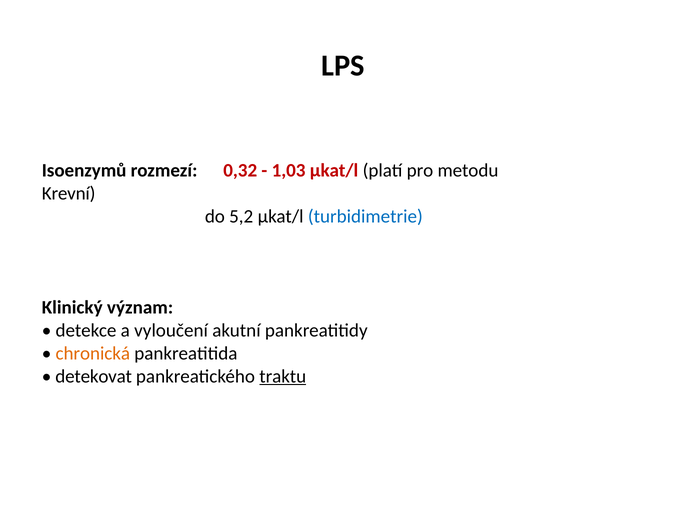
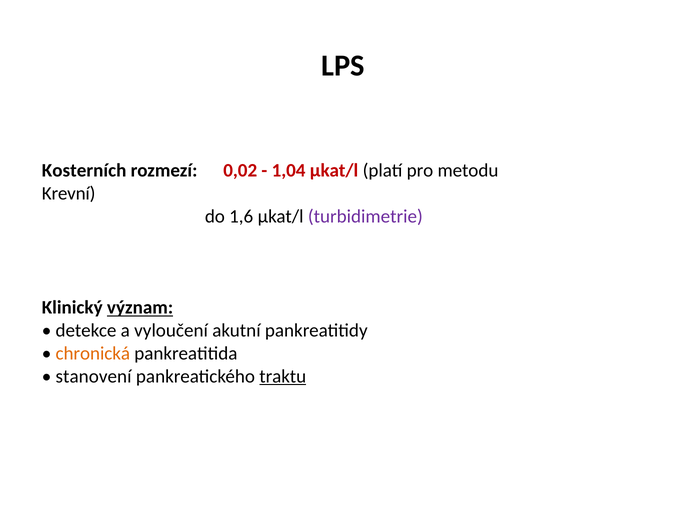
Isoenzymů: Isoenzymů -> Kosterních
0,32: 0,32 -> 0,02
1,03: 1,03 -> 1,04
5,2: 5,2 -> 1,6
turbidimetrie colour: blue -> purple
význam underline: none -> present
detekovat: detekovat -> stanovení
